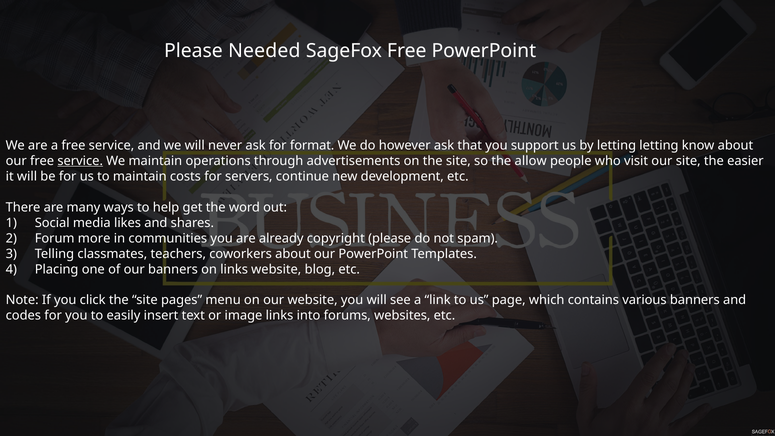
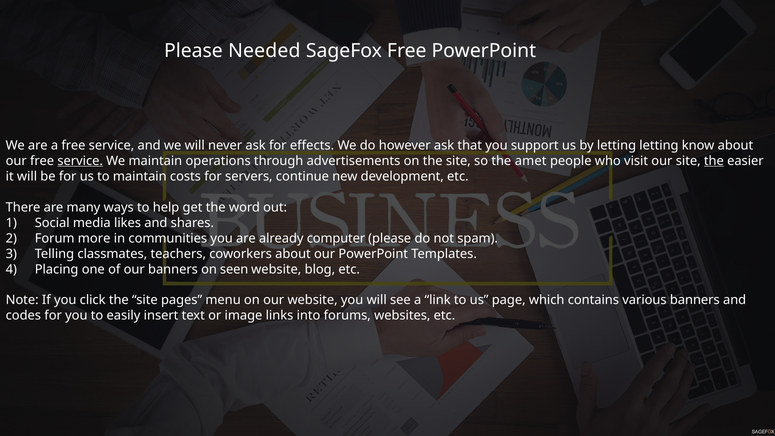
format: format -> effects
allow: allow -> amet
the at (714, 161) underline: none -> present
copyright: copyright -> computer
on links: links -> seen
